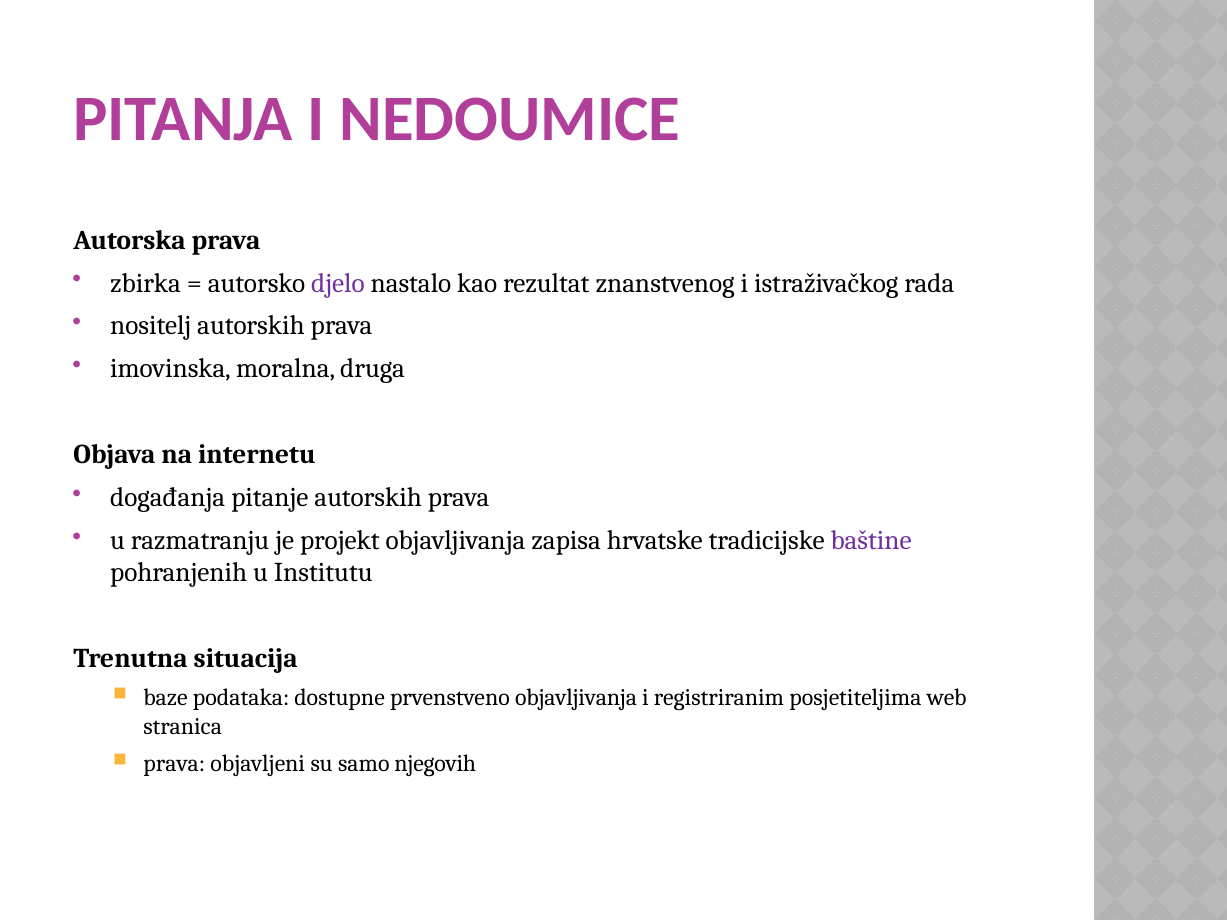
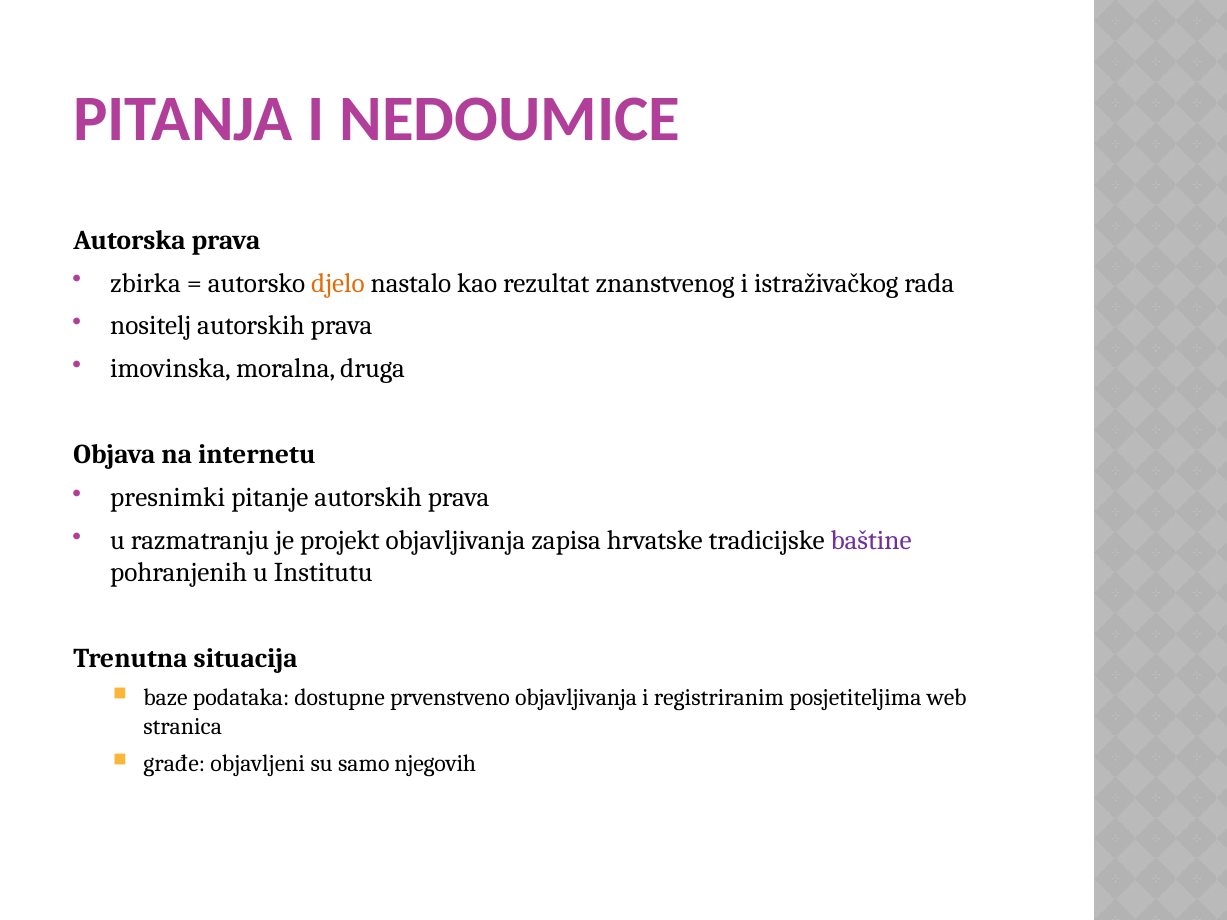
djelo colour: purple -> orange
događanja: događanja -> presnimki
prava at (174, 764): prava -> građe
